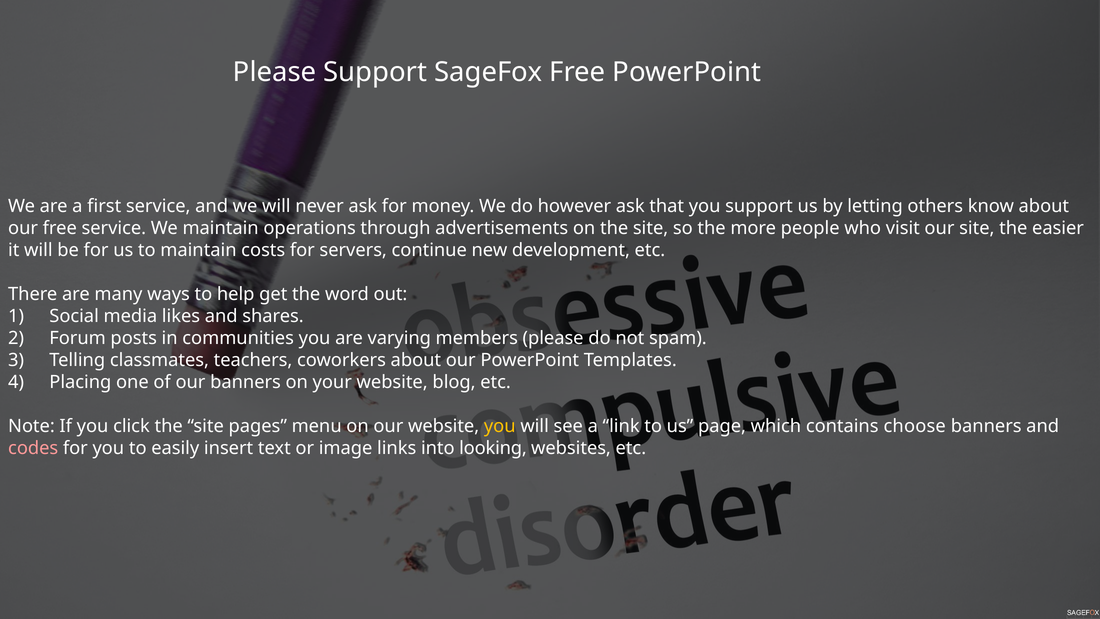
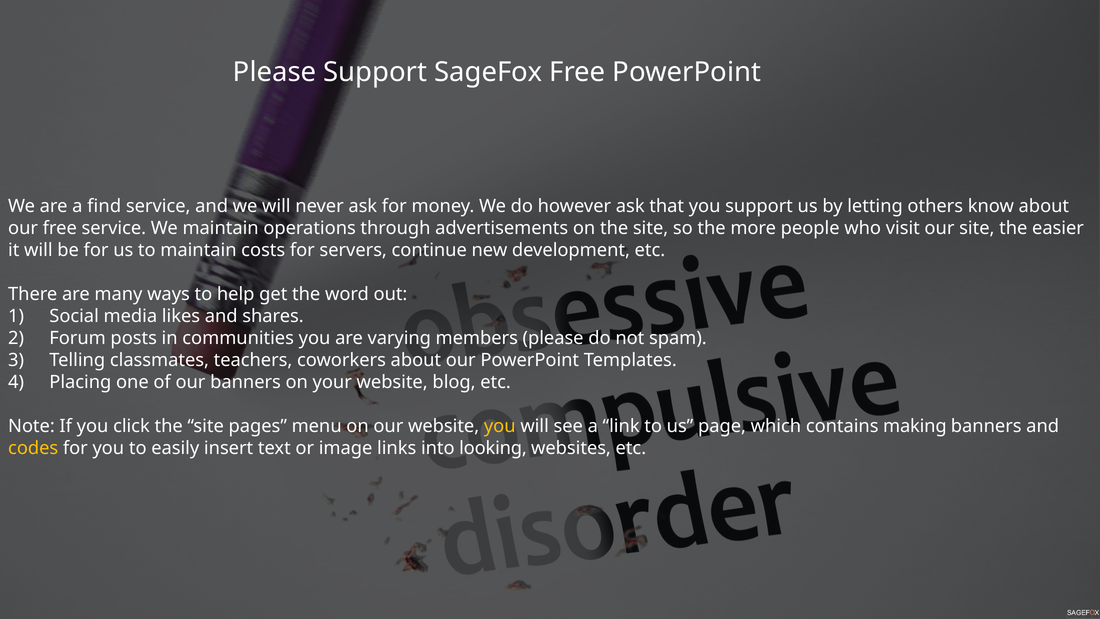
first: first -> find
choose: choose -> making
codes colour: pink -> yellow
